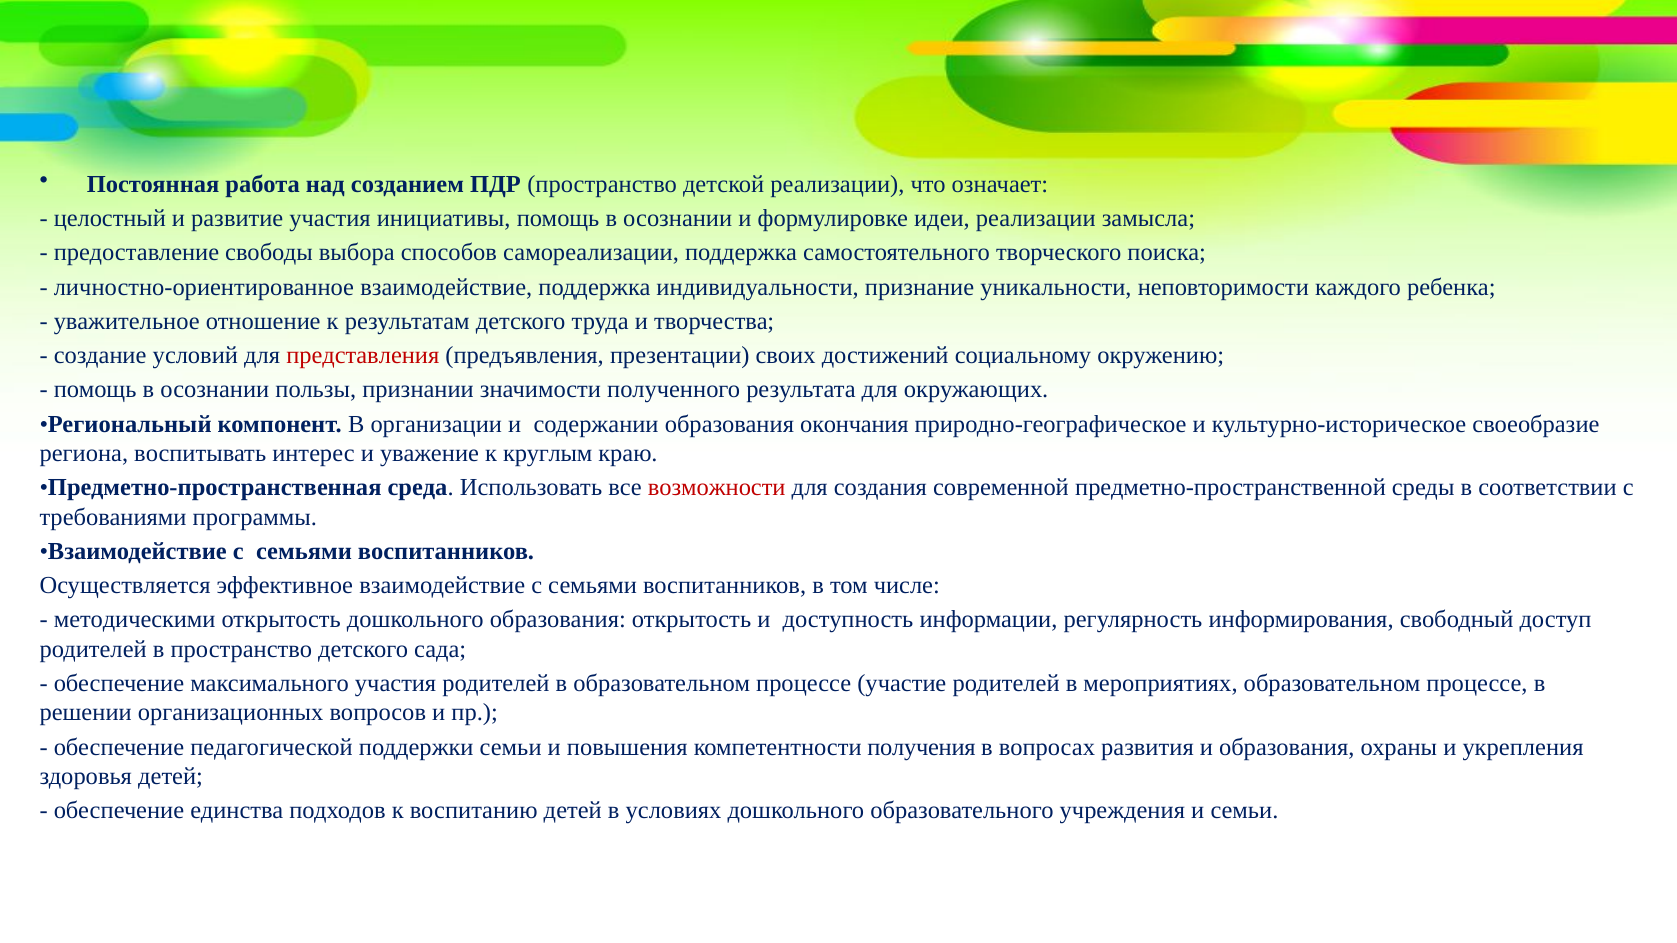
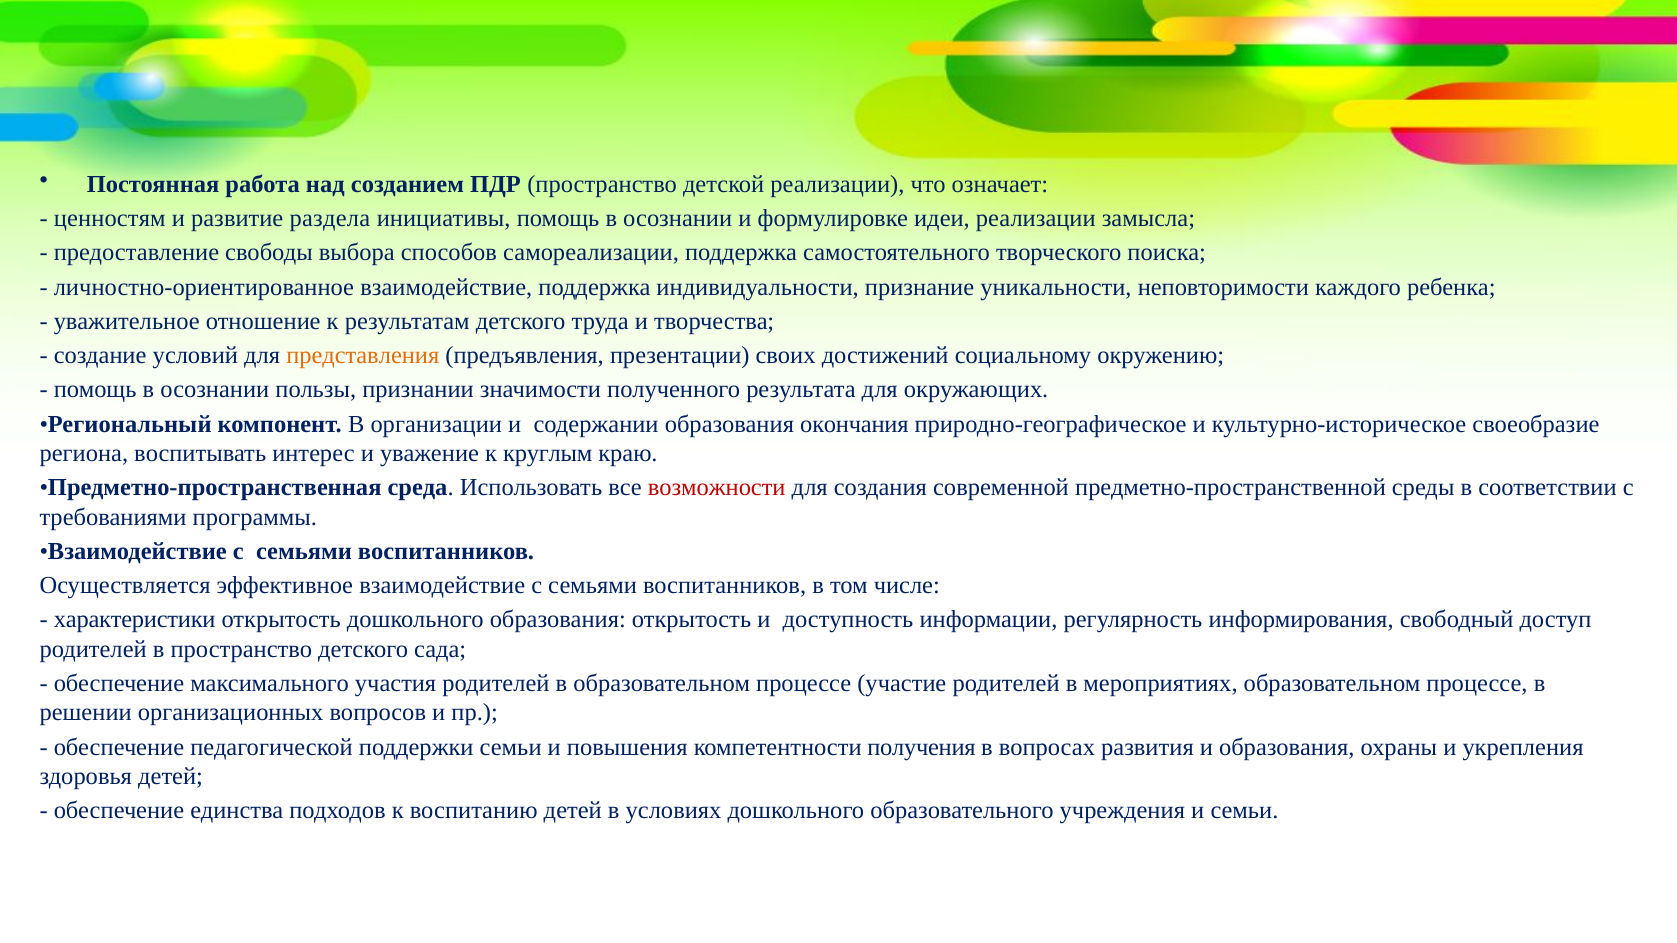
целостный: целостный -> ценностям
развитие участия: участия -> раздела
представления colour: red -> orange
методическими: методическими -> характеристики
